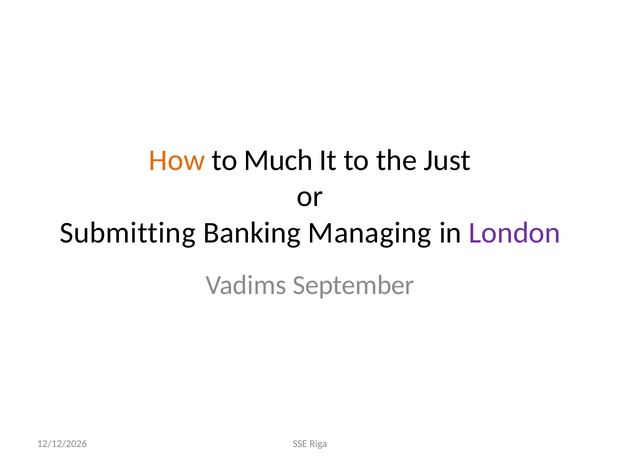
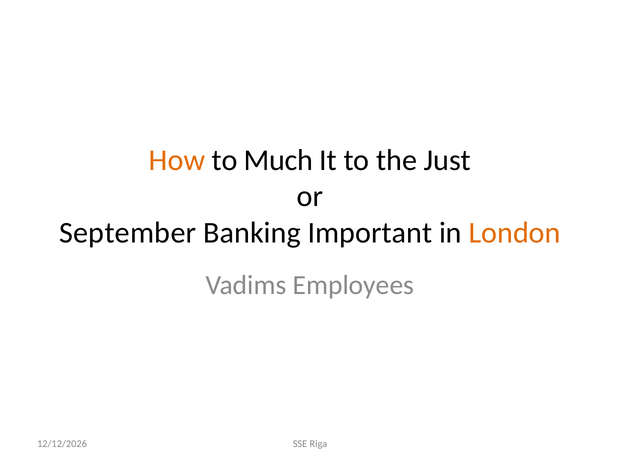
Submitting: Submitting -> September
Managing: Managing -> Important
London colour: purple -> orange
September: September -> Employees
